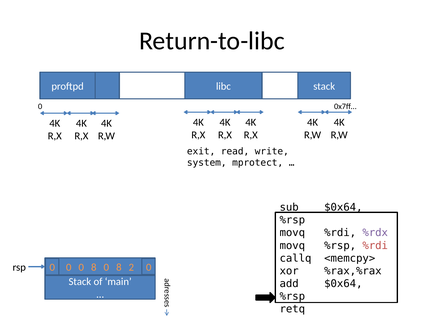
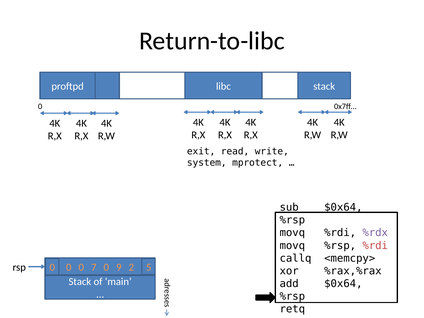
0 0 8: 8 -> 7
8 at (119, 267): 8 -> 9
0 at (149, 267): 0 -> 5
